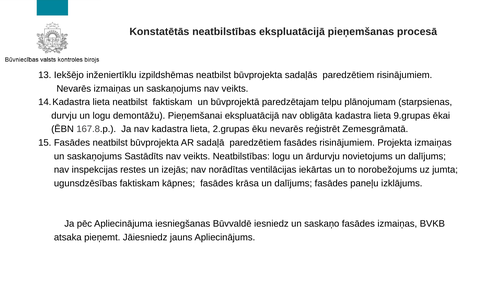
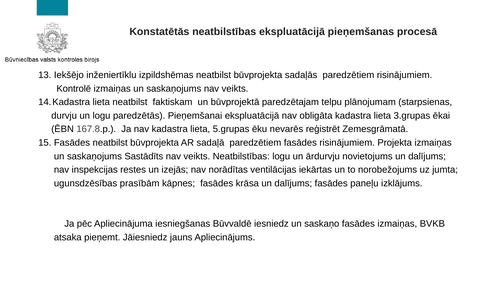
Nevarēs at (74, 89): Nevarēs -> Kontrolē
demontāžu: demontāžu -> paredzētās
9.grupas: 9.grupas -> 3.grupas
2.grupas: 2.grupas -> 5.grupas
ugunsdzēsības faktiskam: faktiskam -> prasībām
